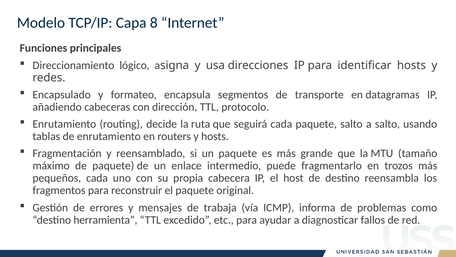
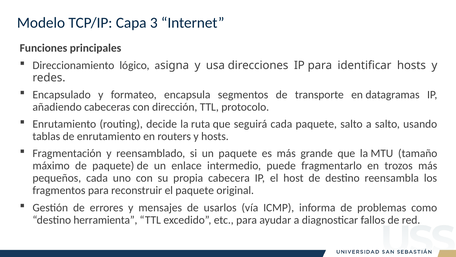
8: 8 -> 3
trabaja: trabaja -> usarlos
